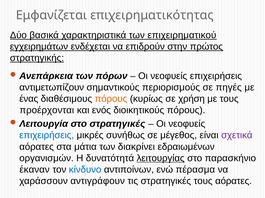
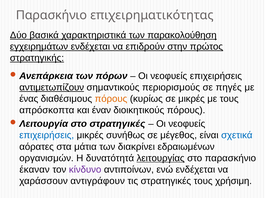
Εμφανίζεται at (51, 15): Εμφανίζεται -> Παρασκήνιο
επιχειρηματικού: επιχειρηματικού -> παρακολούθηση
αντιμετωπίζουν underline: none -> present
σε χρήση: χρήση -> μικρές
προέρχονται: προέρχονται -> απρόσκοπτα
ενός: ενός -> έναν
σχετικά colour: purple -> blue
κίνδυνο colour: blue -> purple
ενώ πέρασμα: πέρασμα -> ενδέχεται
τους αόρατες: αόρατες -> χρήσιμη
